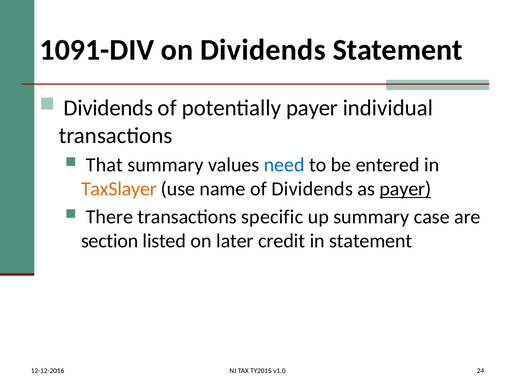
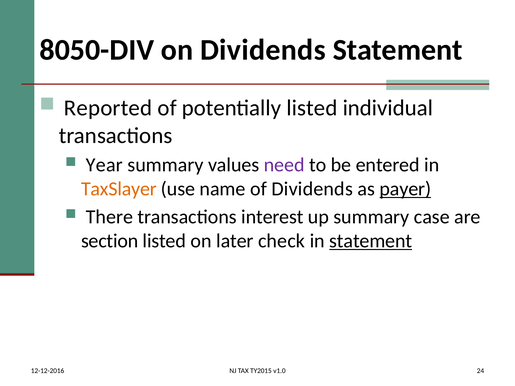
1091-DIV: 1091-DIV -> 8050-DIV
Dividends at (108, 108): Dividends -> Reported
potentially payer: payer -> listed
That: That -> Year
need colour: blue -> purple
specific: specific -> interest
credit: credit -> check
statement at (371, 241) underline: none -> present
